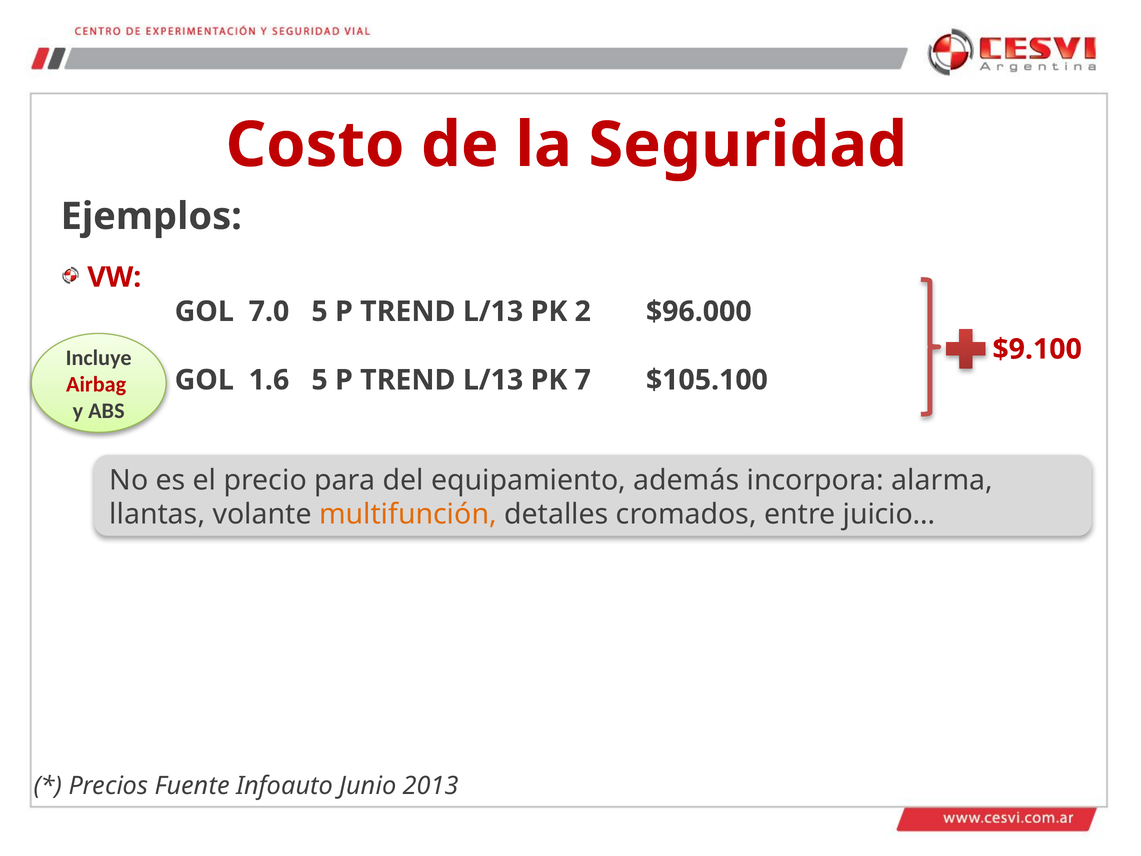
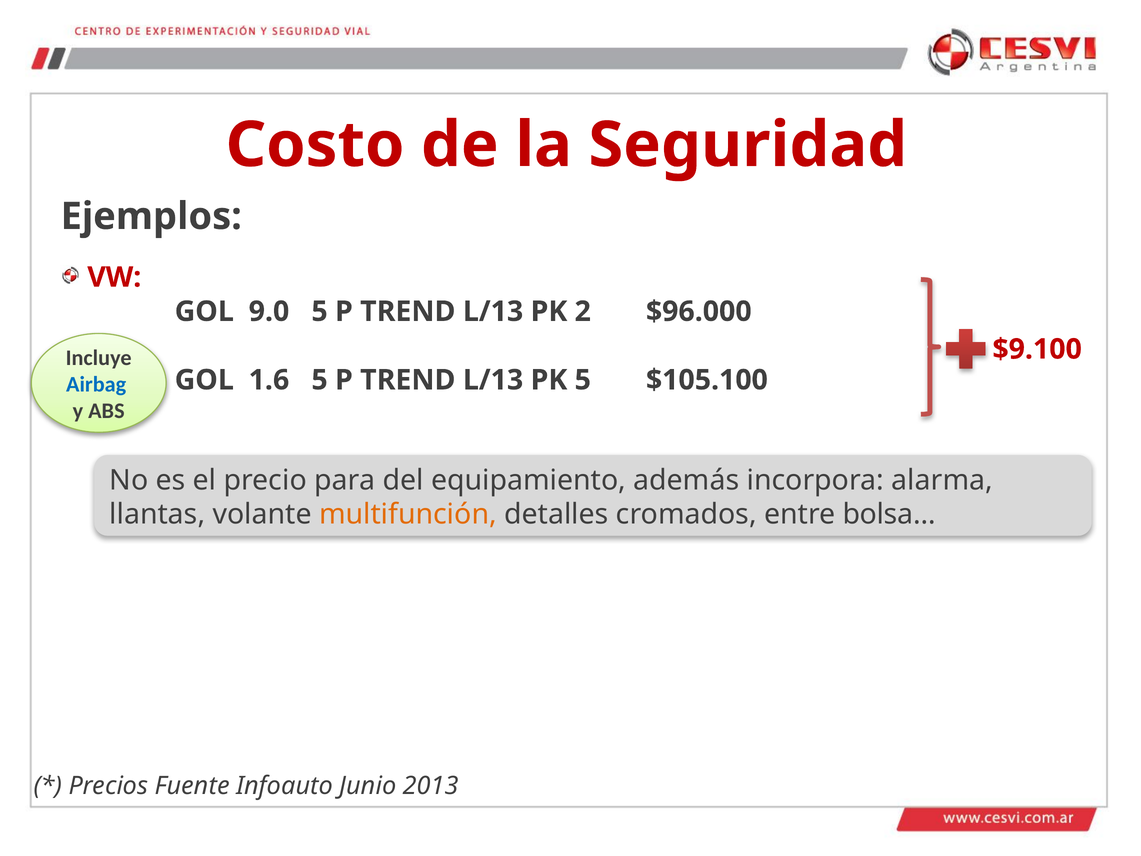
7.0: 7.0 -> 9.0
PK 7: 7 -> 5
Airbag colour: red -> blue
juicio…: juicio… -> bolsa…
